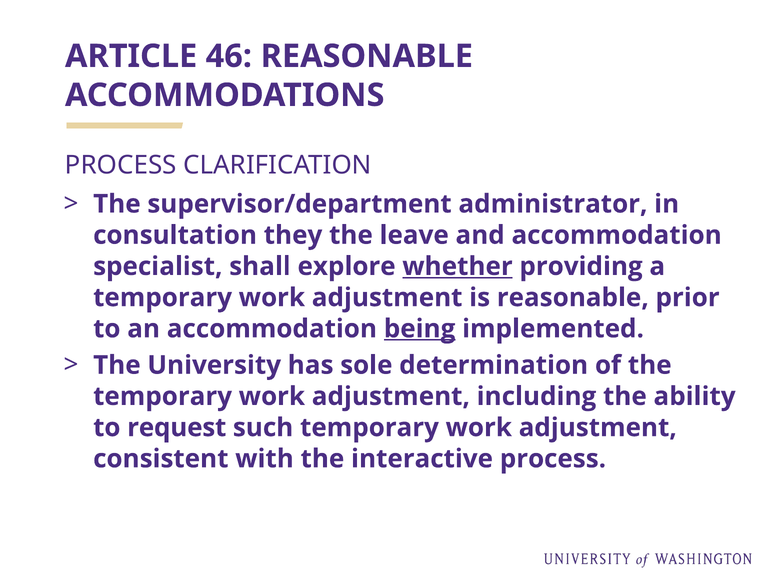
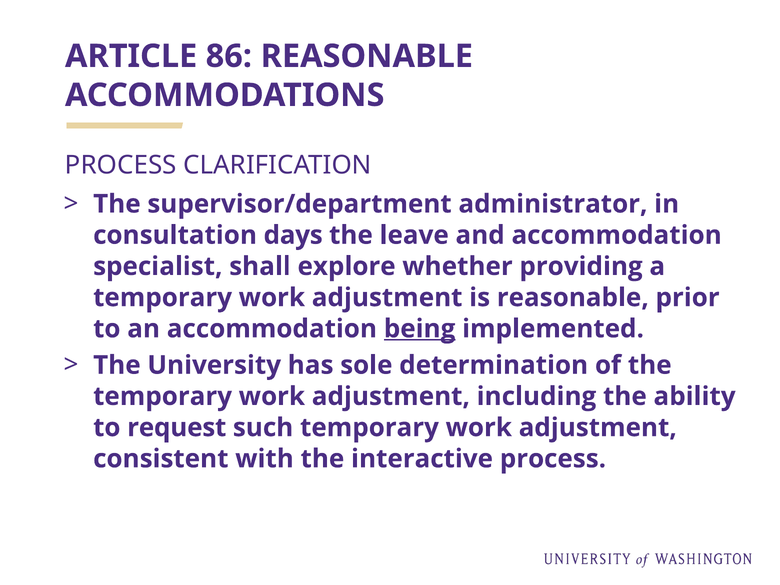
46: 46 -> 86
they: they -> days
whether underline: present -> none
